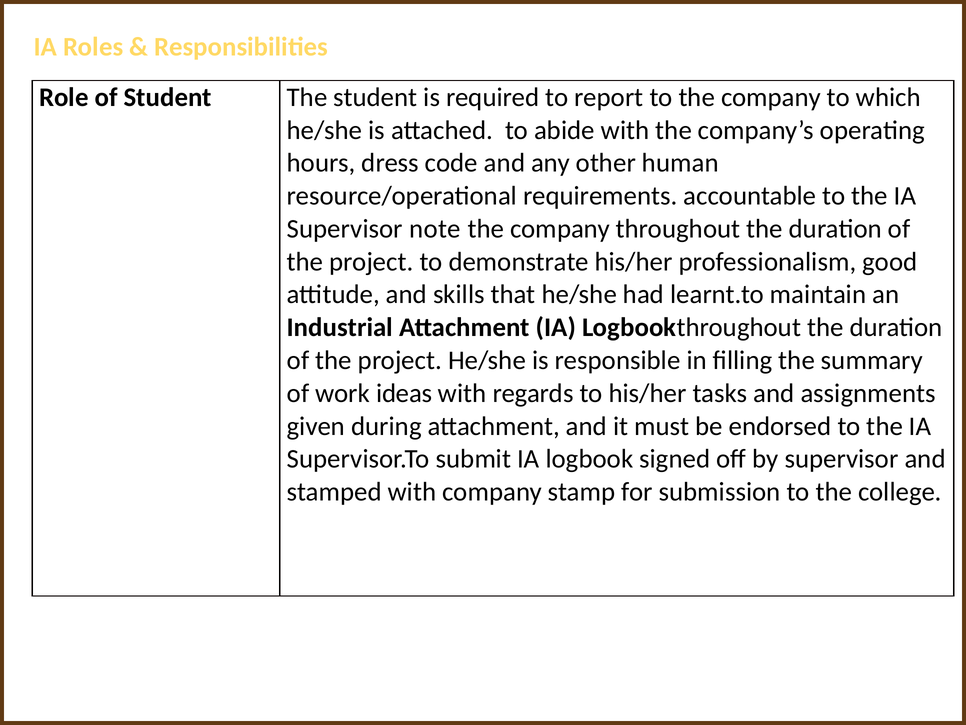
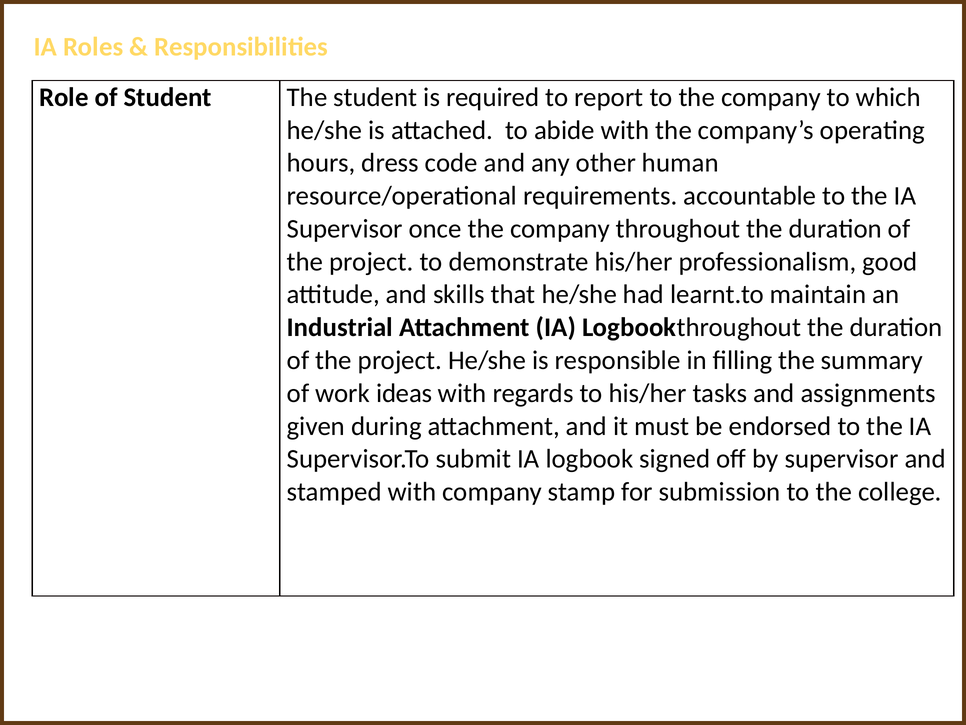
note: note -> once
